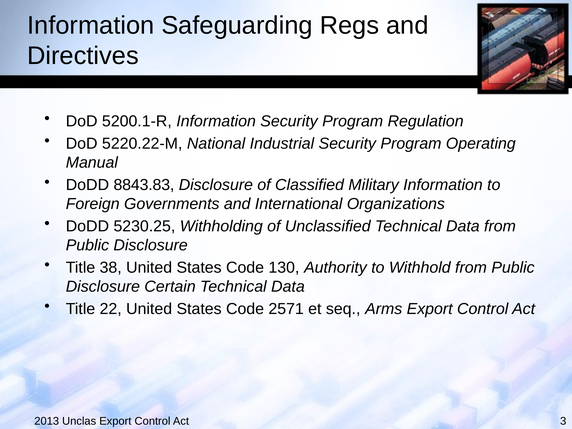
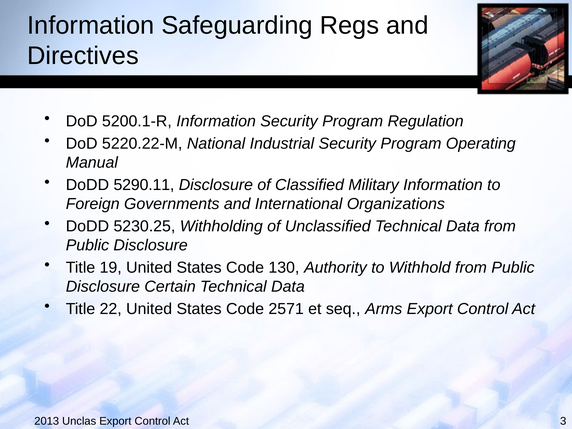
8843.83: 8843.83 -> 5290.11
38: 38 -> 19
